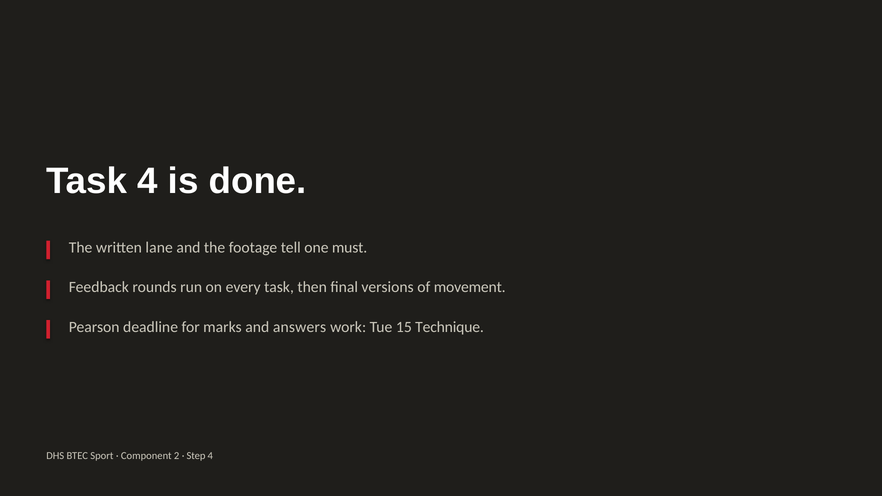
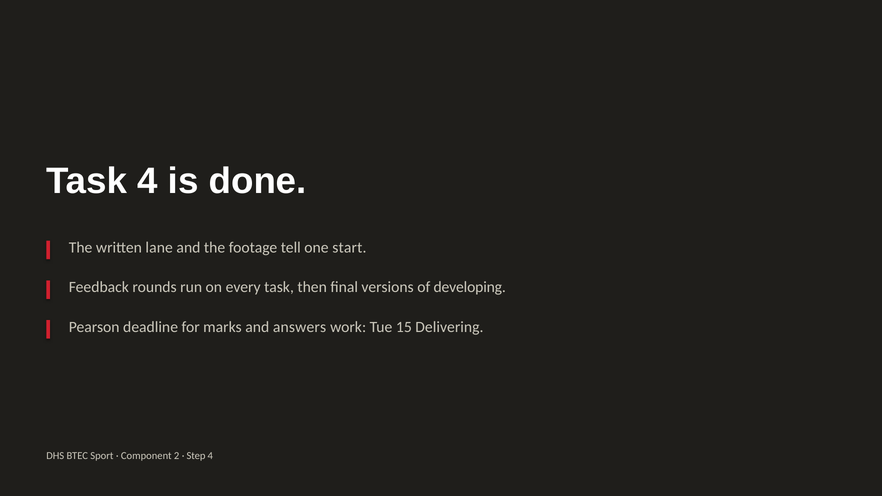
must: must -> start
movement: movement -> developing
Technique: Technique -> Delivering
